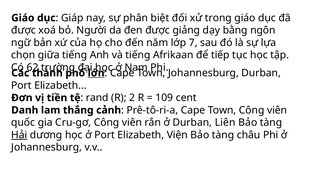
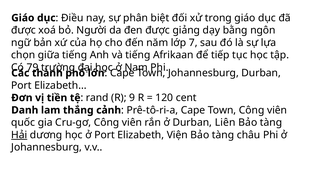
Giáp: Giáp -> Điều
62: 62 -> 79
lớn underline: present -> none
2: 2 -> 9
109: 109 -> 120
